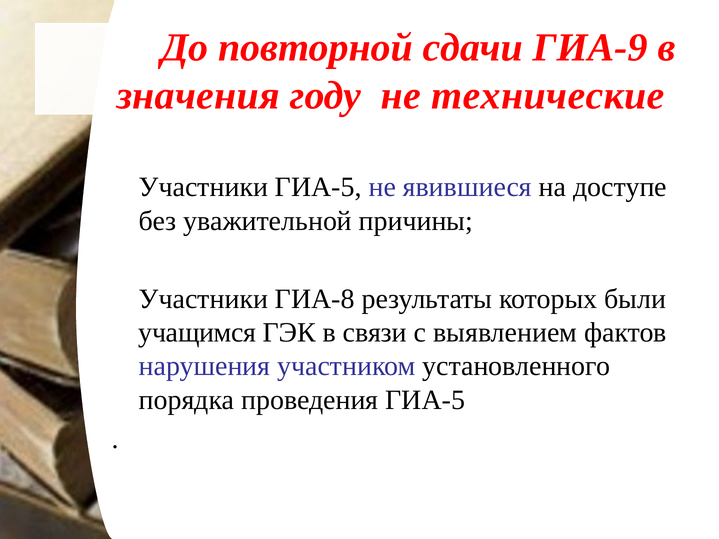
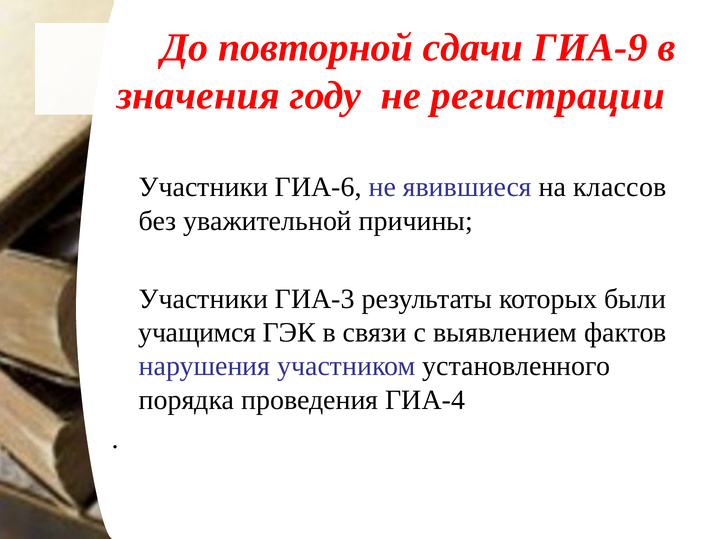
технические: технические -> регистрации
Участники ГИА-5: ГИА-5 -> ГИА-6
доступе: доступе -> классов
ГИА-8: ГИА-8 -> ГИА-3
проведения ГИА-5: ГИА-5 -> ГИА-4
